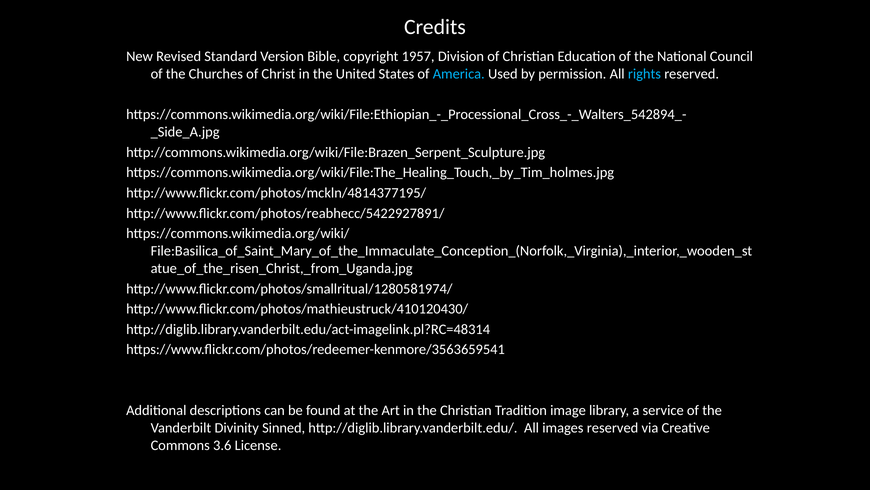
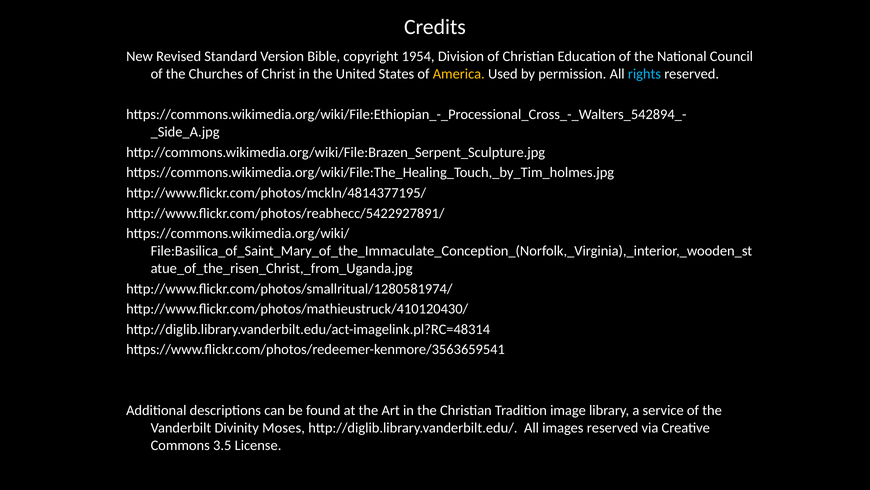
1957: 1957 -> 1954
America colour: light blue -> yellow
Sinned: Sinned -> Moses
3.6: 3.6 -> 3.5
